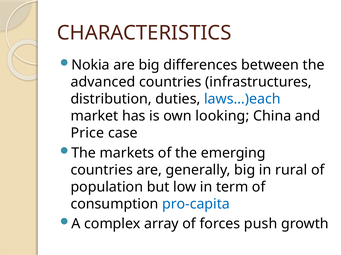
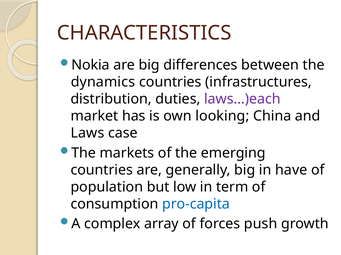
advanced: advanced -> dynamics
laws…)each colour: blue -> purple
Price: Price -> Laws
rural: rural -> have
